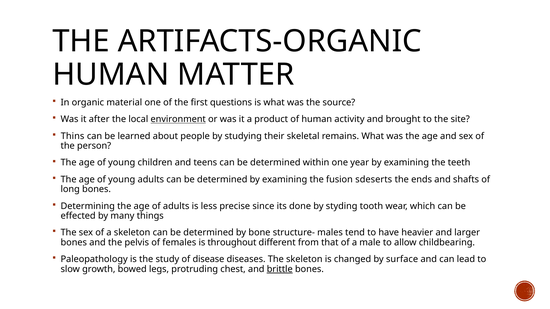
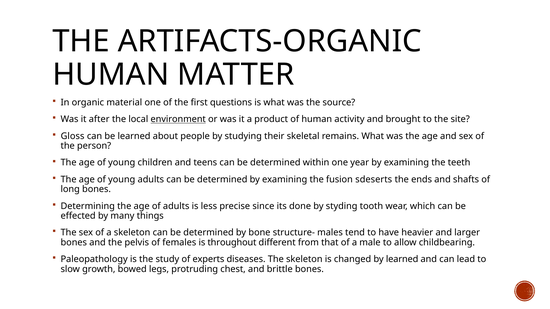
Thins: Thins -> Gloss
disease: disease -> experts
by surface: surface -> learned
brittle underline: present -> none
